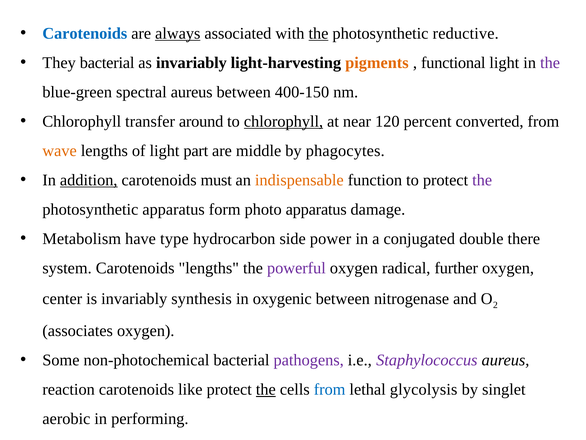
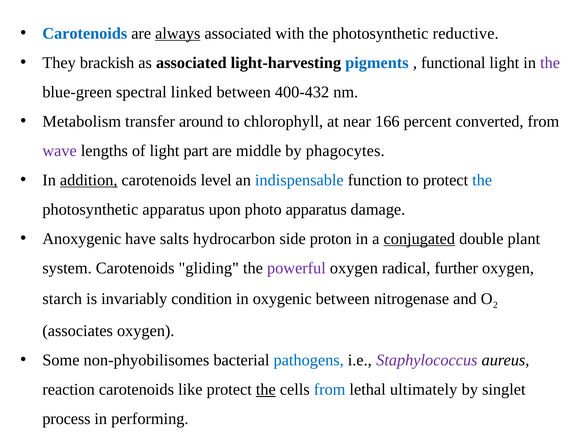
the at (318, 33) underline: present -> none
They bacterial: bacterial -> brackish
as invariably: invariably -> associated
pigments colour: orange -> blue
spectral aureus: aureus -> linked
400-150: 400-150 -> 400-432
Chlorophyll at (82, 121): Chlorophyll -> Metabolism
chlorophyll at (284, 121) underline: present -> none
120: 120 -> 166
wave colour: orange -> purple
must: must -> level
indispensable colour: orange -> blue
the at (482, 180) colour: purple -> blue
form: form -> upon
Metabolism: Metabolism -> Anoxygenic
type: type -> salts
power: power -> proton
conjugated underline: none -> present
there: there -> plant
Carotenoids lengths: lengths -> gliding
center: center -> starch
synthesis: synthesis -> condition
non-photochemical: non-photochemical -> non-phyobilisomes
pathogens colour: purple -> blue
glycolysis: glycolysis -> ultimately
aerobic: aerobic -> process
